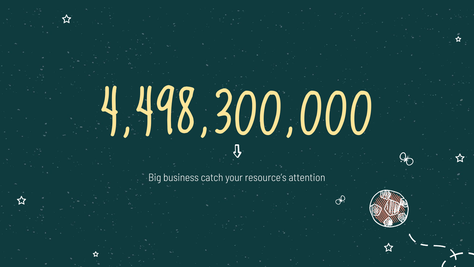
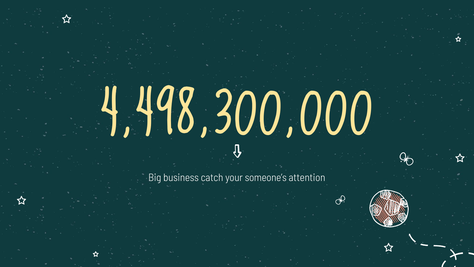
resource’s: resource’s -> someone’s
